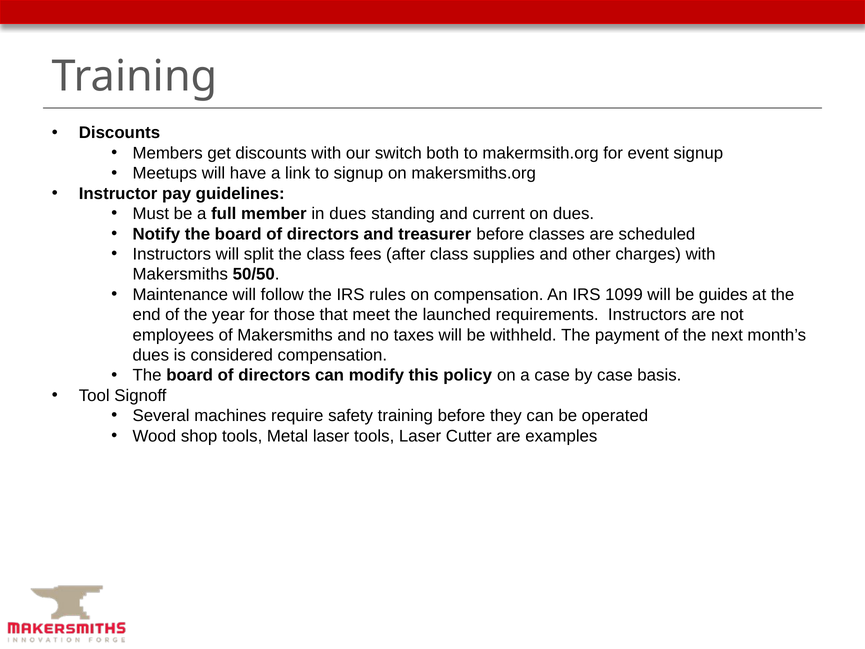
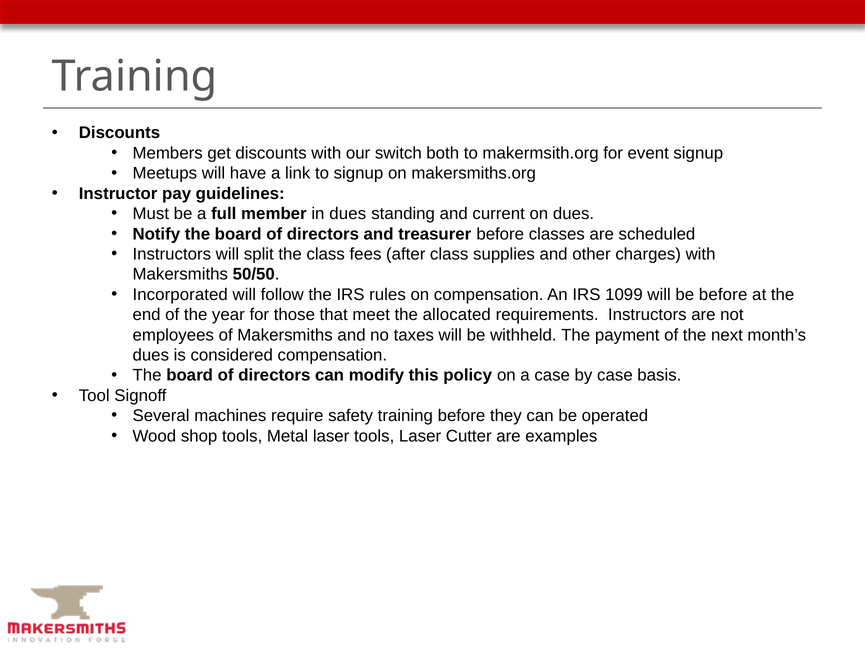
Maintenance: Maintenance -> Incorporated
be guides: guides -> before
launched: launched -> allocated
